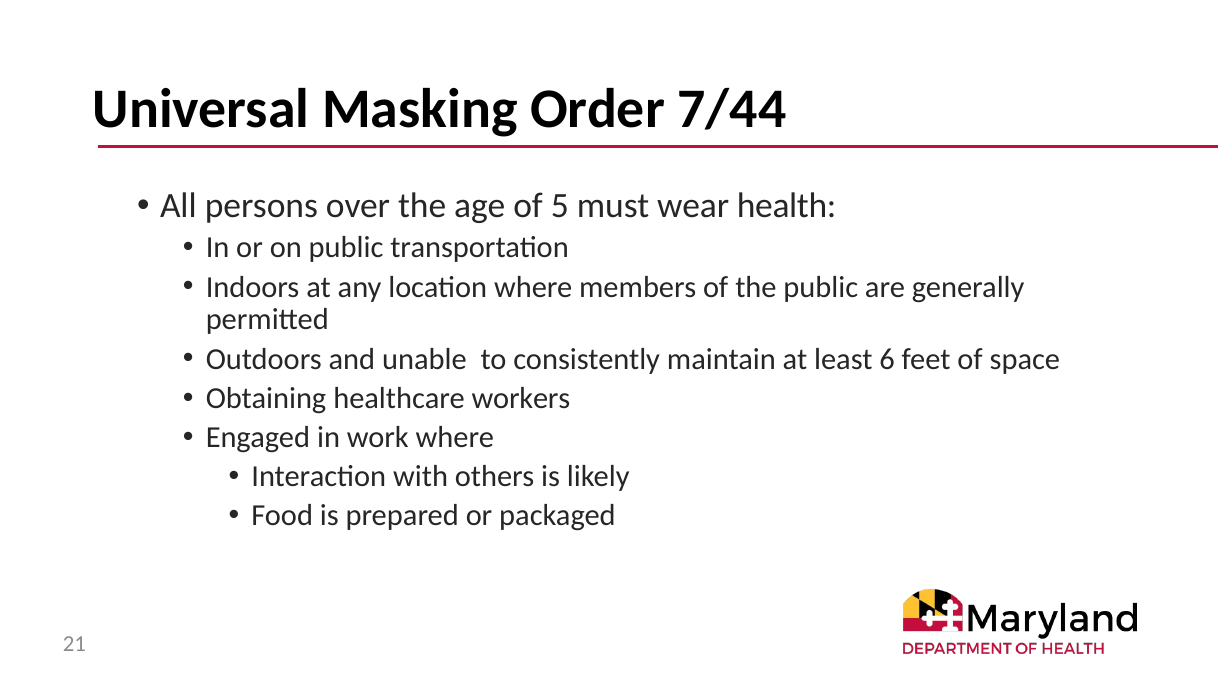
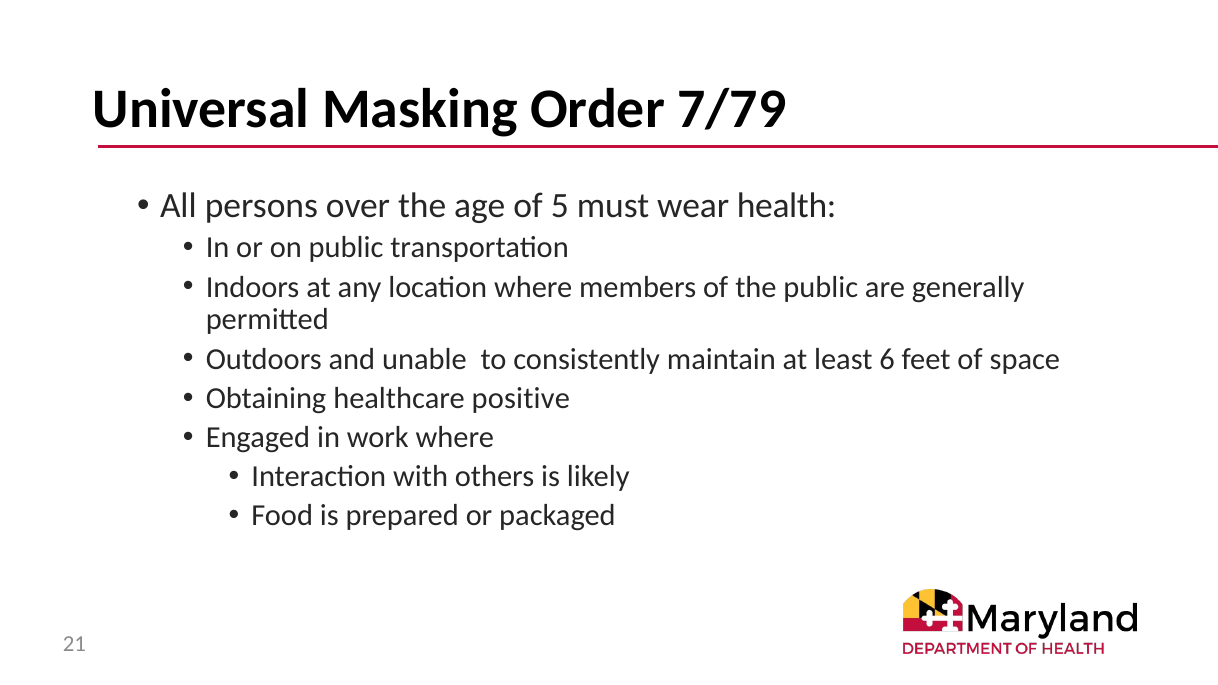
7/44: 7/44 -> 7/79
workers: workers -> positive
